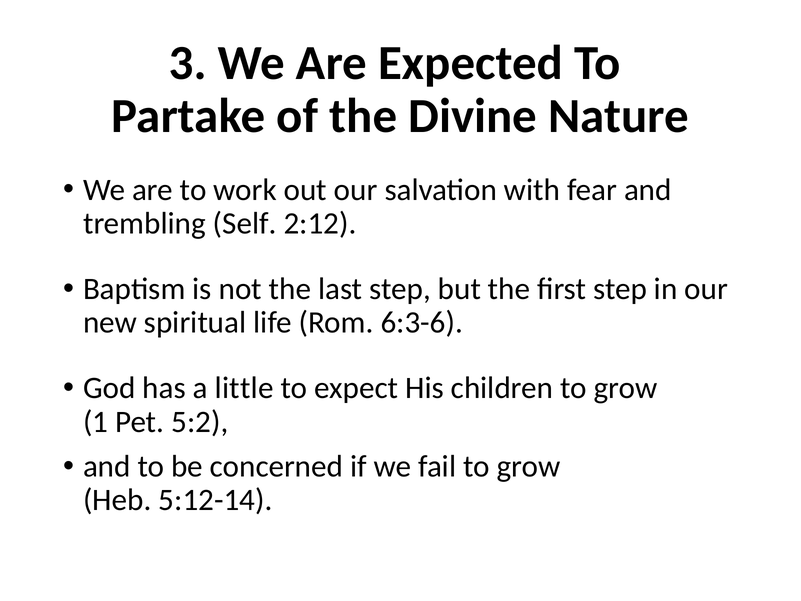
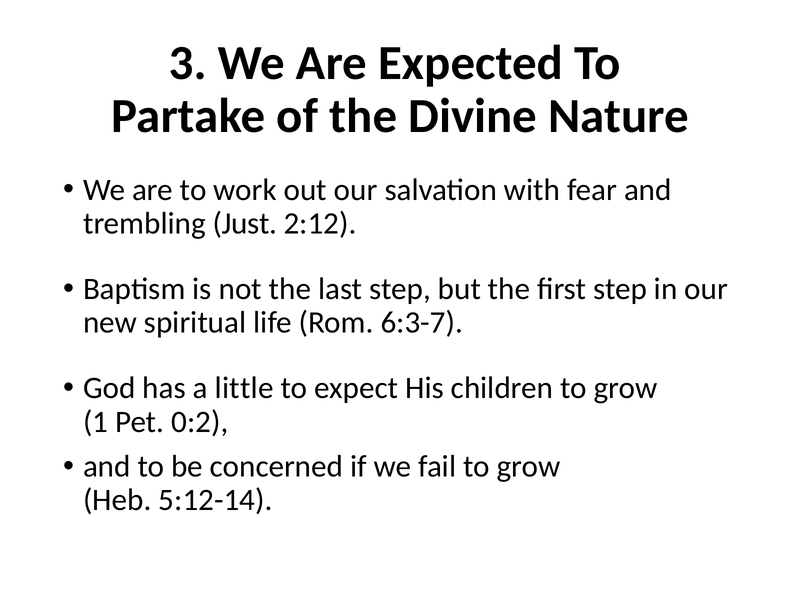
Self: Self -> Just
6:3-6: 6:3-6 -> 6:3-7
5:2: 5:2 -> 0:2
